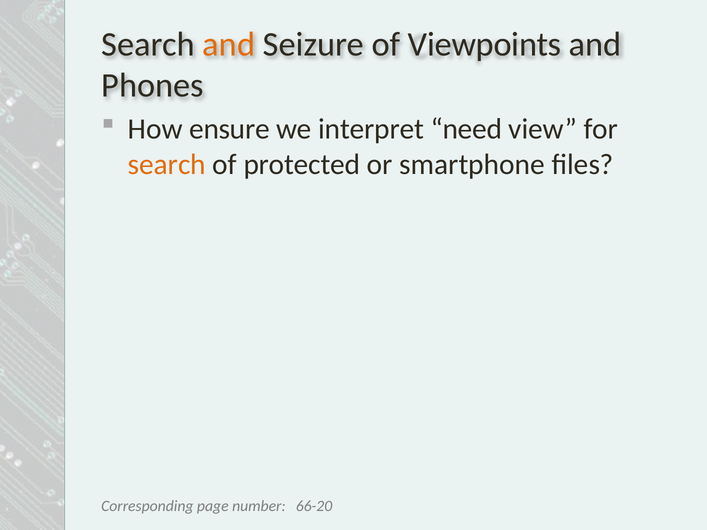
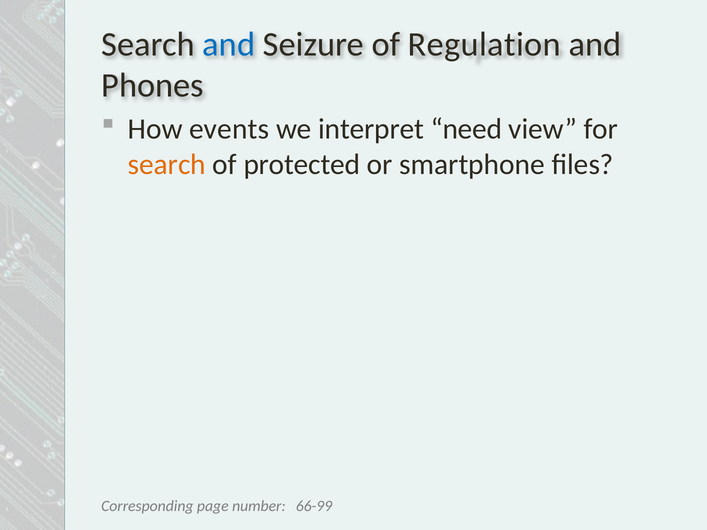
and at (229, 44) colour: orange -> blue
Viewpoints: Viewpoints -> Regulation
ensure: ensure -> events
66-20: 66-20 -> 66-99
